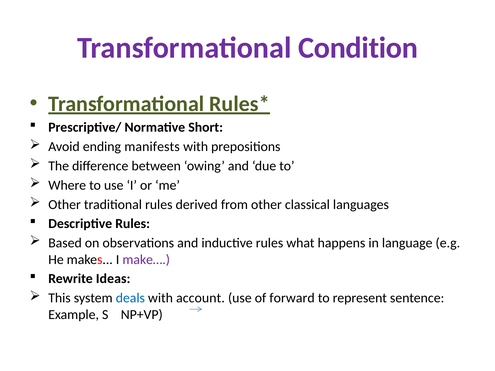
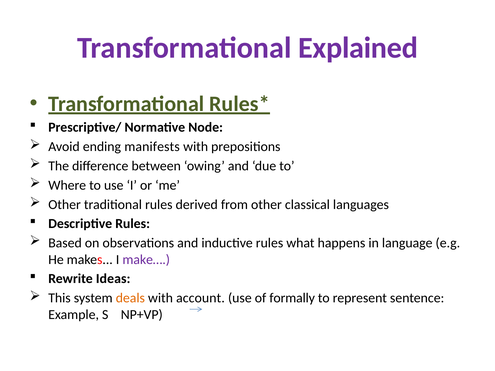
Condition: Condition -> Explained
Short: Short -> Node
deals colour: blue -> orange
forward: forward -> formally
